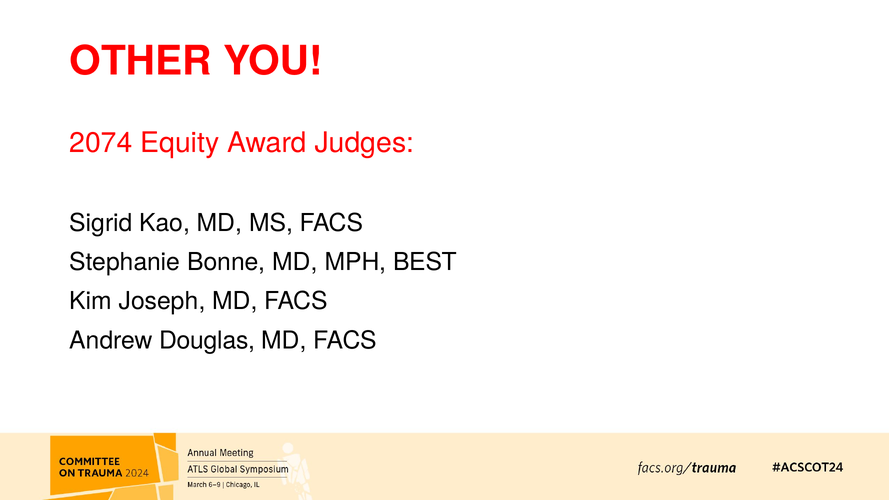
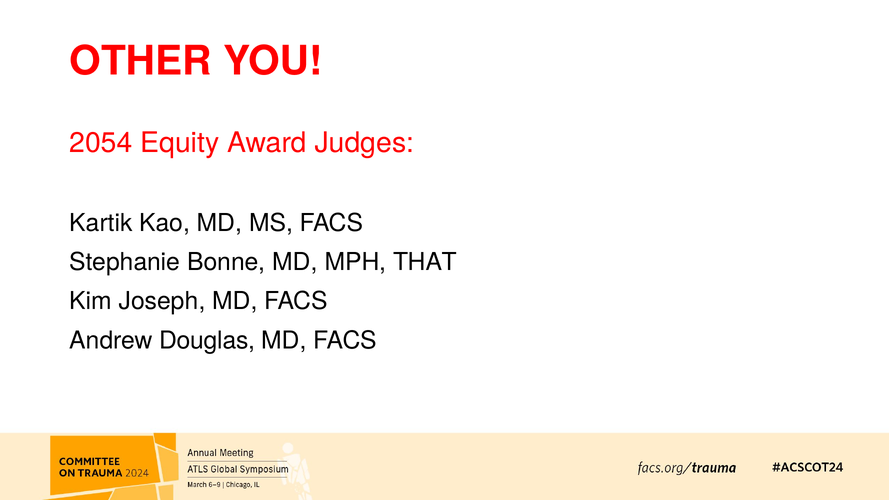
2074: 2074 -> 2054
Sigrid: Sigrid -> Kartik
BEST: BEST -> THAT
